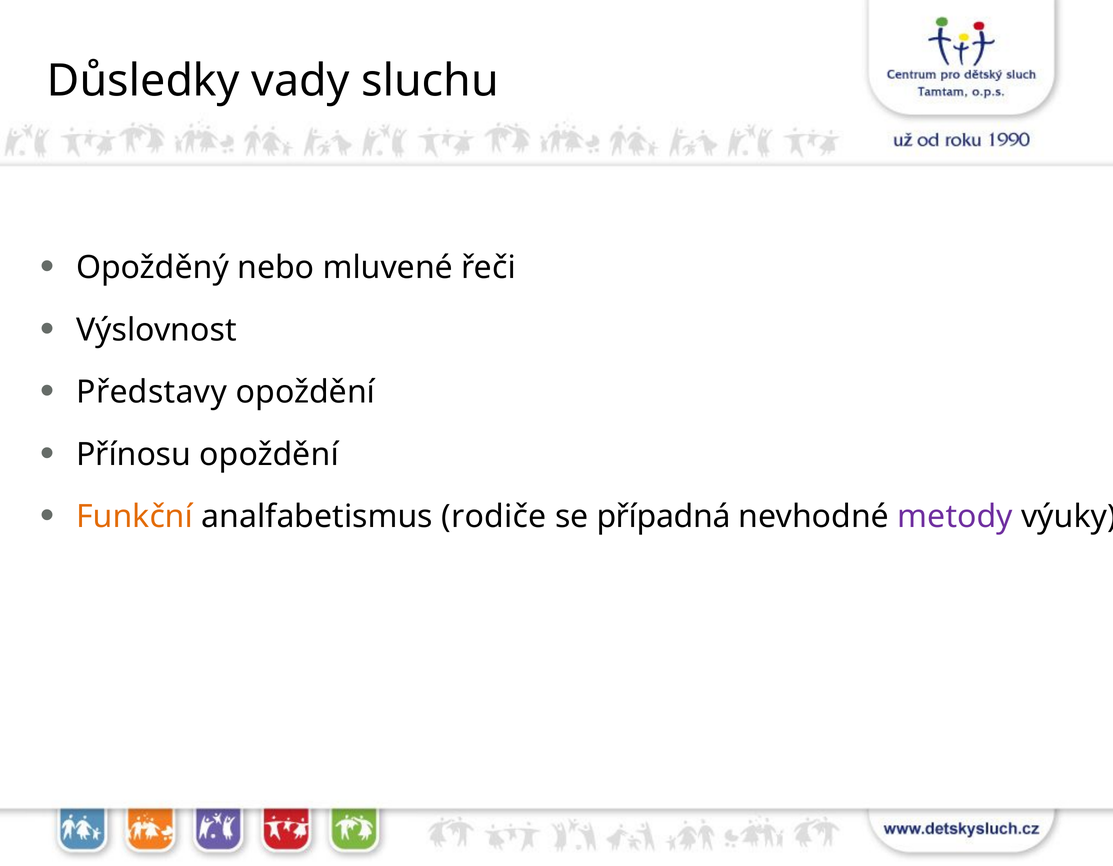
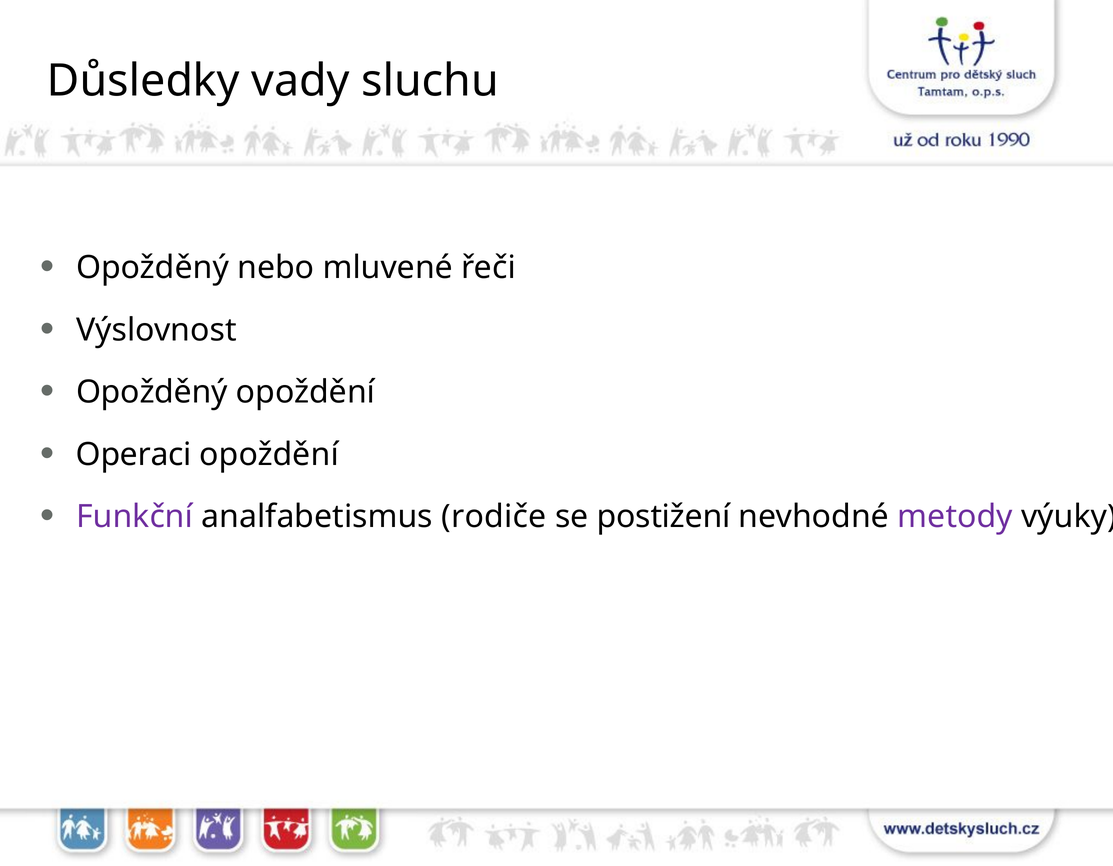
Představy at (152, 392): Představy -> Opožděný
Přínosu: Přínosu -> Operaci
Funkční colour: orange -> purple
případná: případná -> postižení
